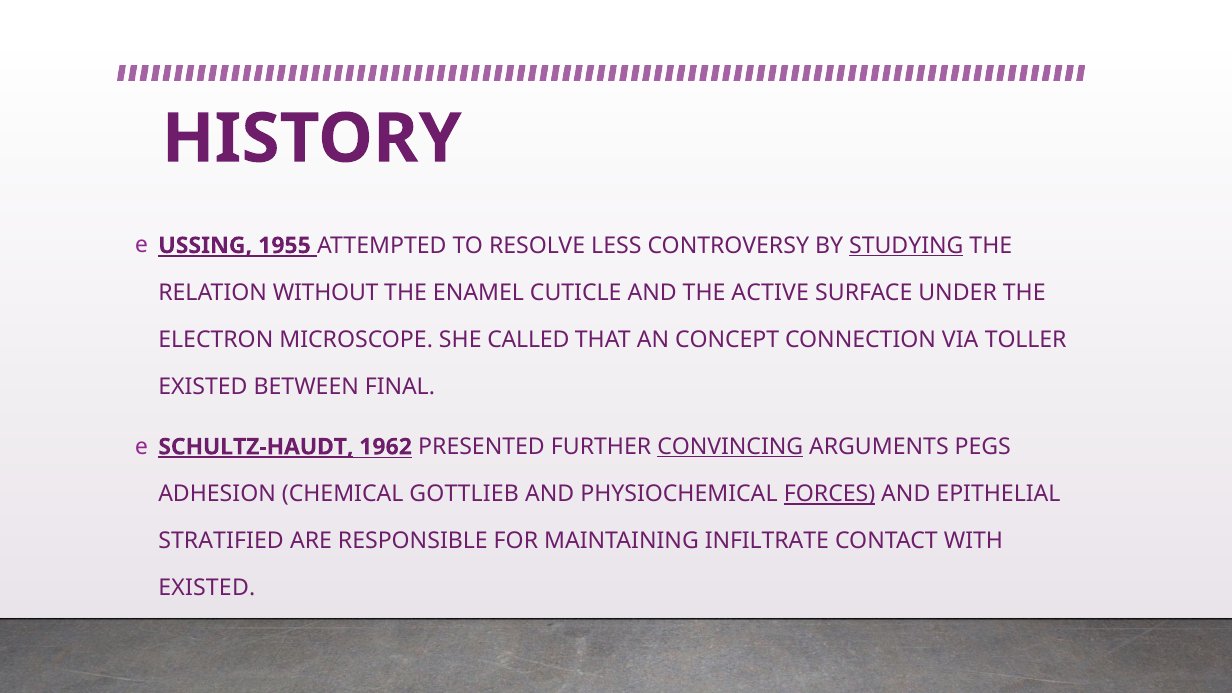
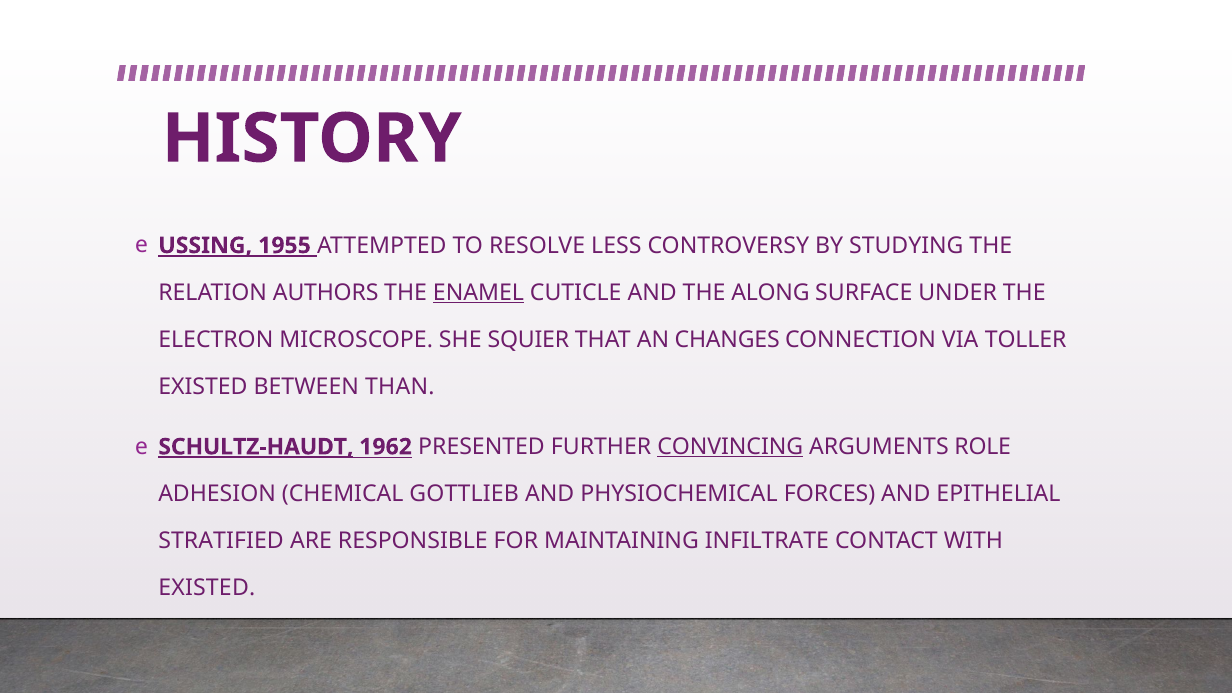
STUDYING underline: present -> none
WITHOUT: WITHOUT -> AUTHORS
ENAMEL underline: none -> present
ACTIVE: ACTIVE -> ALONG
CALLED: CALLED -> SQUIER
CONCEPT: CONCEPT -> CHANGES
FINAL: FINAL -> THAN
PEGS: PEGS -> ROLE
FORCES underline: present -> none
